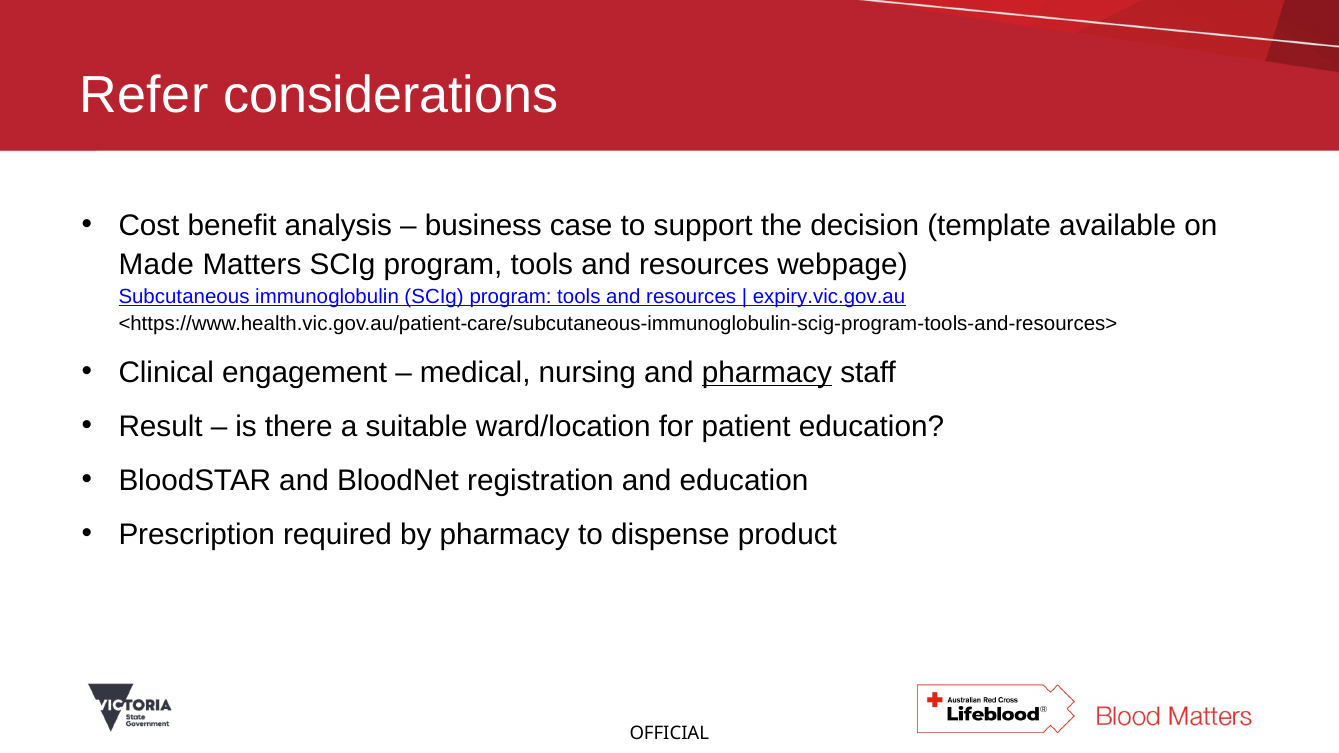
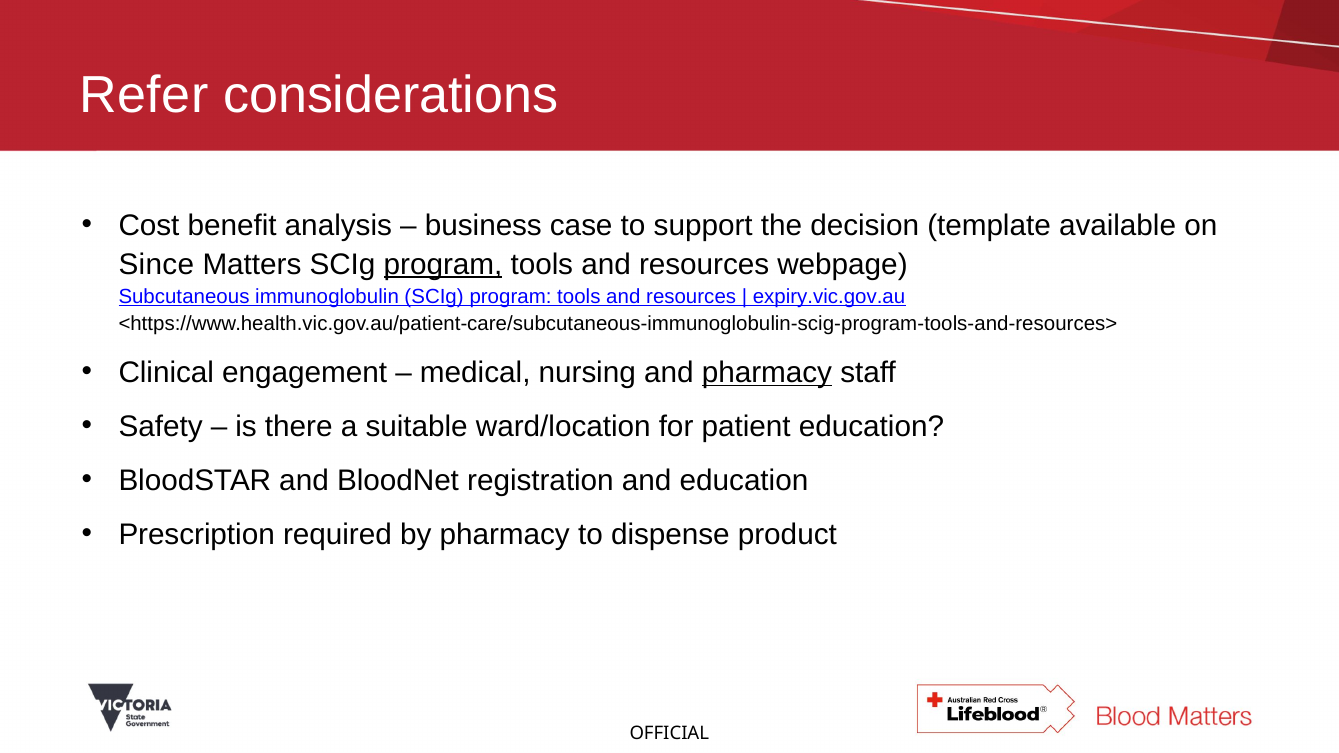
Made: Made -> Since
program at (443, 265) underline: none -> present
Result: Result -> Safety
